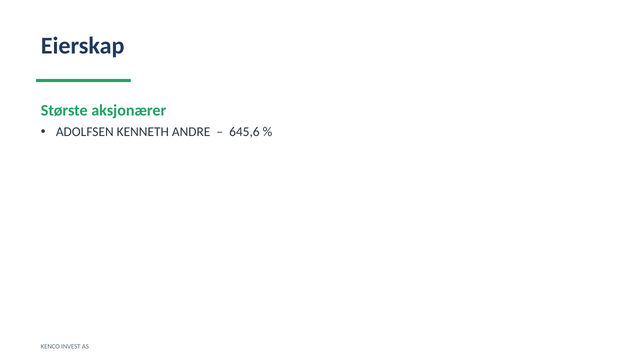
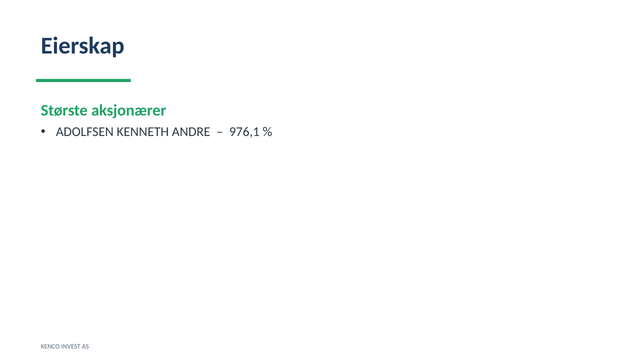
645,6: 645,6 -> 976,1
